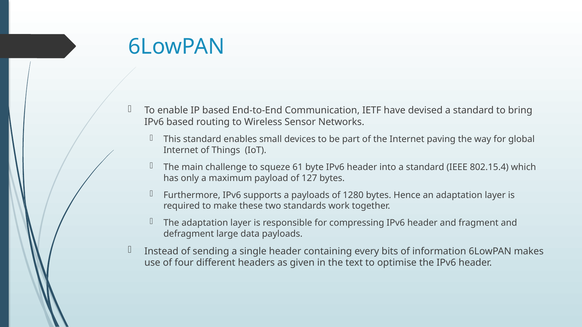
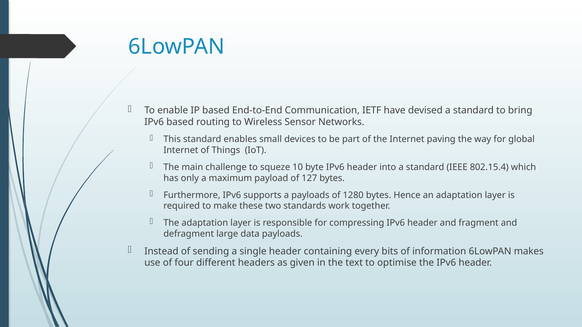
61: 61 -> 10
